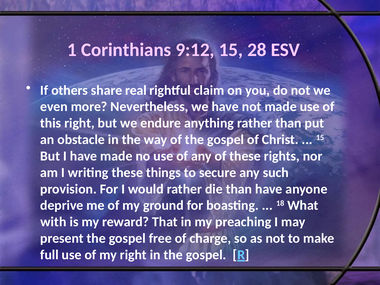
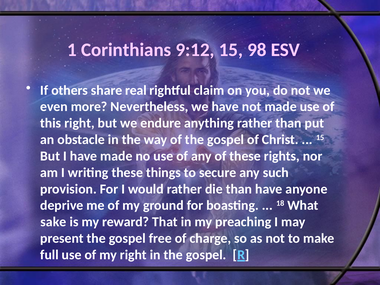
28: 28 -> 98
with: with -> sake
